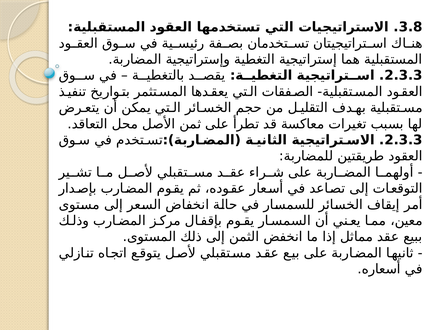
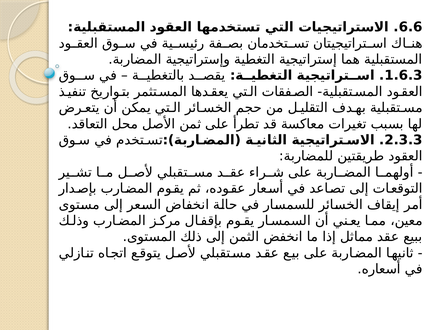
3.8: 3.8 -> 6.6
2.3.3 at (404, 76): 2.3.3 -> 1.6.3
